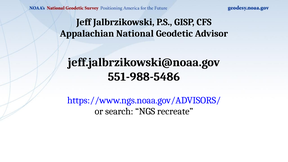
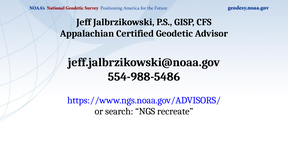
National: National -> Certified
551-988-5486: 551-988-5486 -> 554-988-5486
